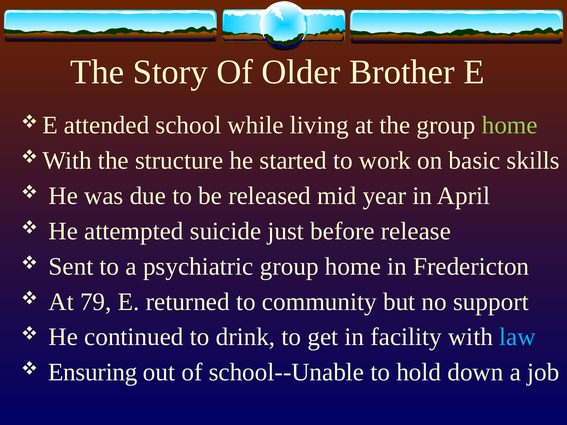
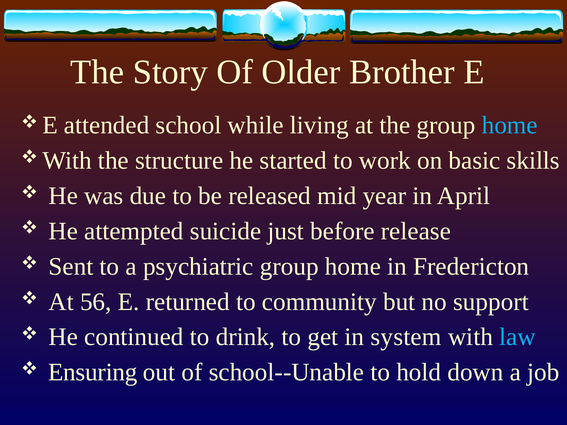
home at (510, 125) colour: light green -> light blue
79: 79 -> 56
facility: facility -> system
